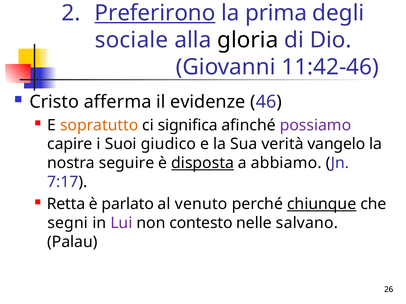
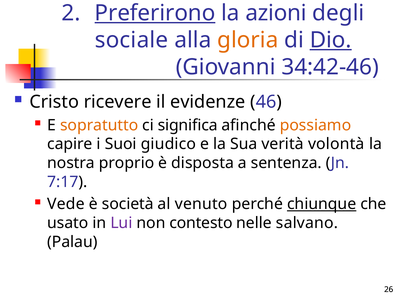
prima: prima -> azioni
gloria colour: black -> orange
Dio underline: none -> present
11:42-46: 11:42-46 -> 34:42-46
afferma: afferma -> ricevere
possiamo colour: purple -> orange
vangelo: vangelo -> volontà
seguire: seguire -> proprio
disposta underline: present -> none
abbiamo: abbiamo -> sentenza
Retta: Retta -> Vede
parlato: parlato -> società
segni: segni -> usato
